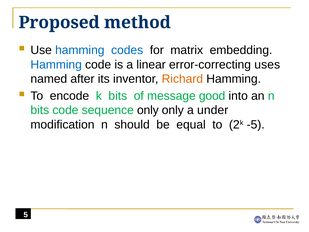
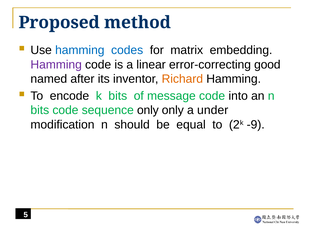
Hamming at (56, 64) colour: blue -> purple
uses: uses -> good
message good: good -> code
-5: -5 -> -9
